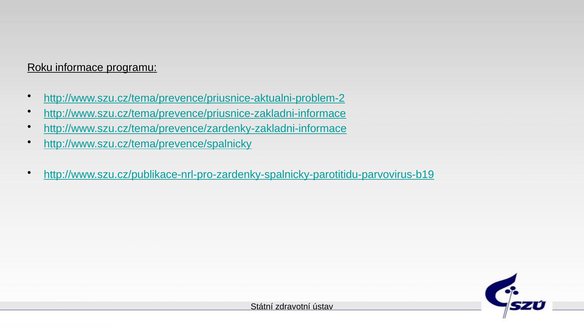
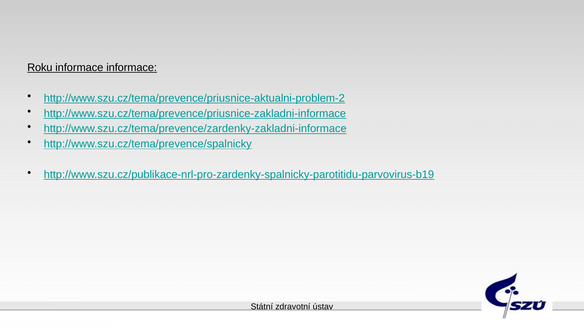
informace programu: programu -> informace
